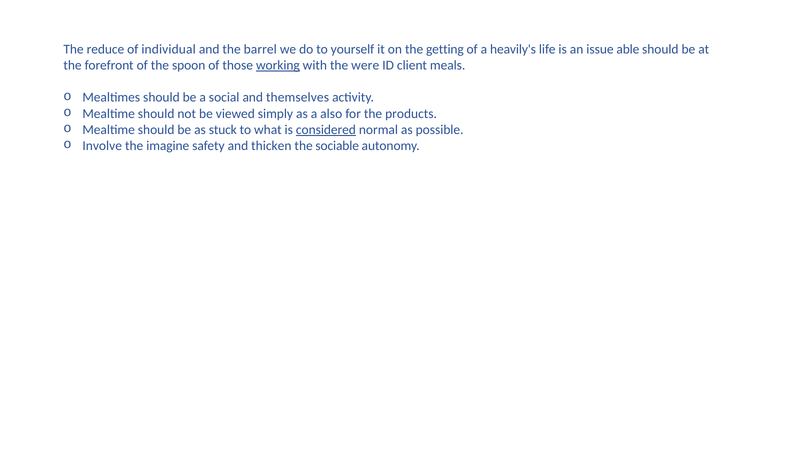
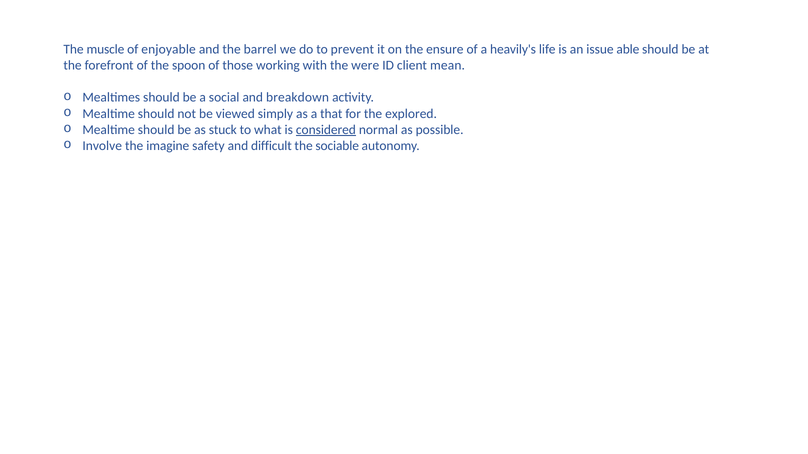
reduce: reduce -> muscle
individual: individual -> enjoyable
yourself: yourself -> prevent
getting: getting -> ensure
working underline: present -> none
meals: meals -> mean
themselves: themselves -> breakdown
also: also -> that
products: products -> explored
thicken: thicken -> difficult
